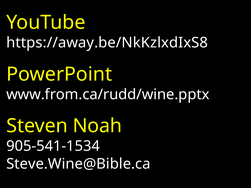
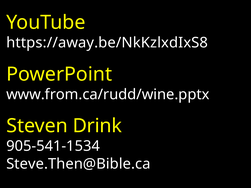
Noah: Noah -> Drink
Steve.Wine@Bible.ca: Steve.Wine@Bible.ca -> Steve.Then@Bible.ca
